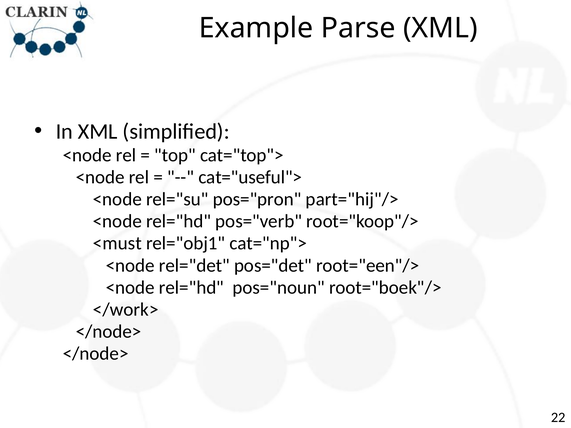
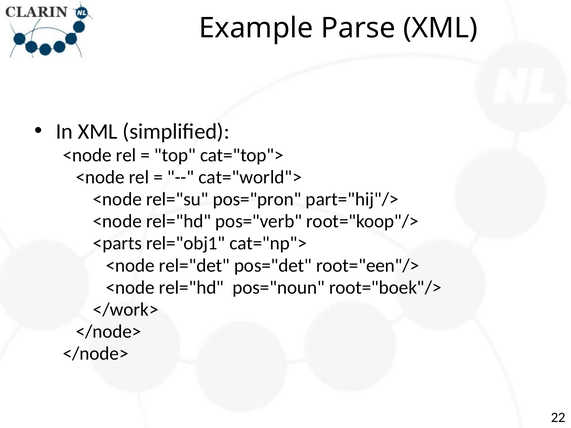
cat="useful">: cat="useful"> -> cat="world">
<must: <must -> <parts
